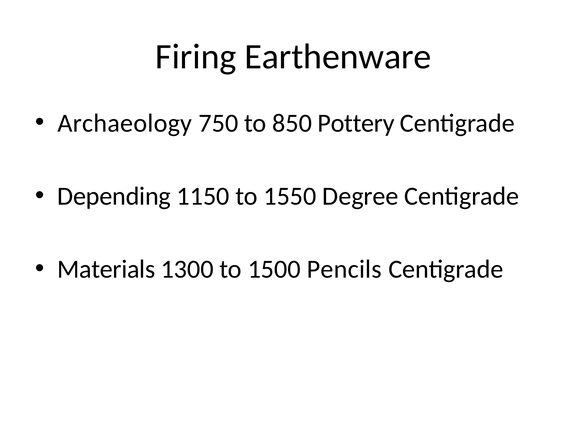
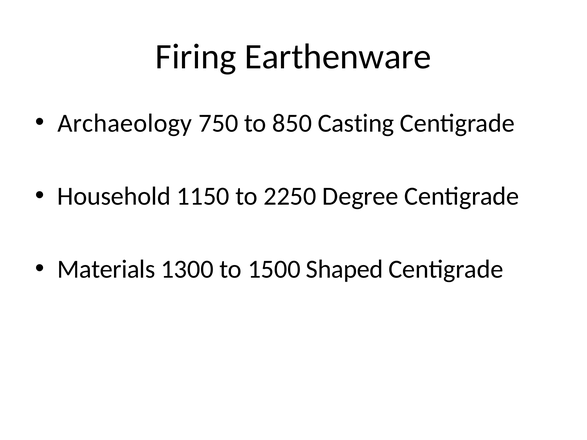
Pottery: Pottery -> Casting
Depending: Depending -> Household
1550: 1550 -> 2250
Pencils: Pencils -> Shaped
